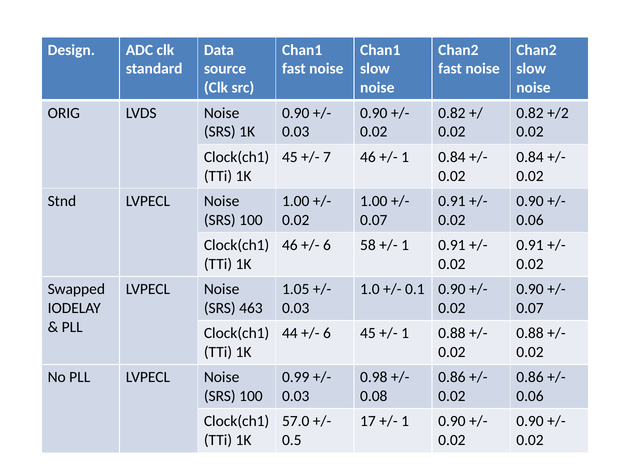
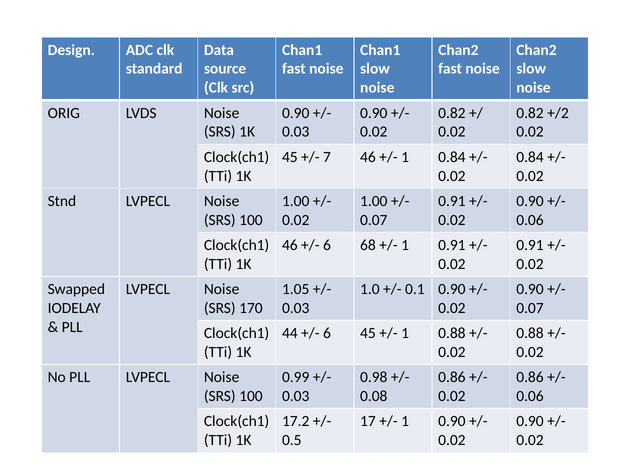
58: 58 -> 68
463: 463 -> 170
57.0: 57.0 -> 17.2
